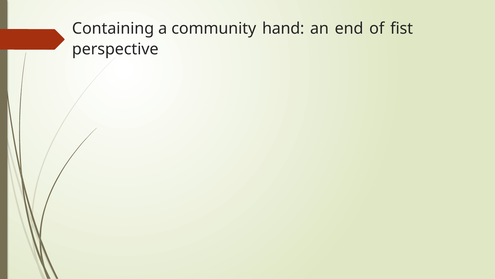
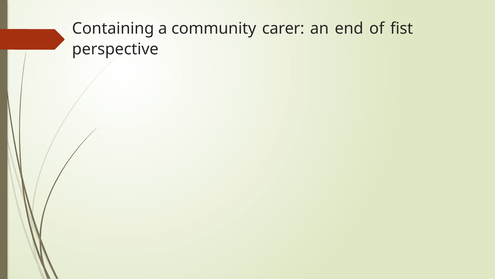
hand: hand -> carer
